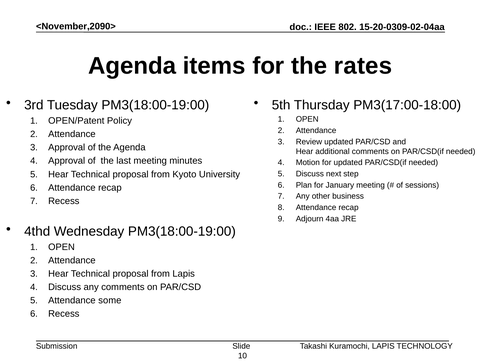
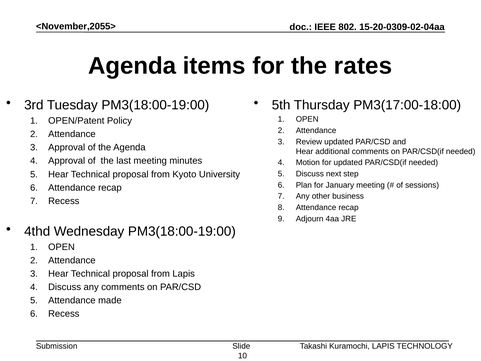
<November,2090>: <November,2090> -> <November,2055>
some: some -> made
